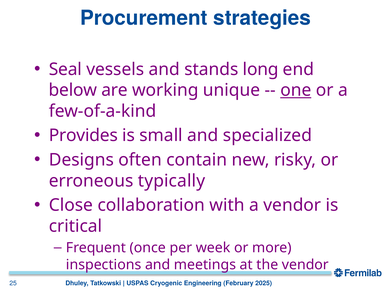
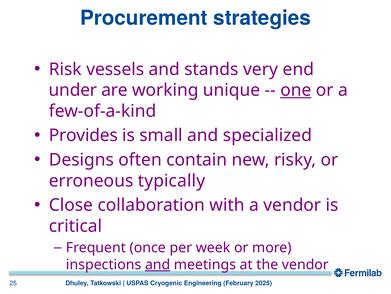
Seal: Seal -> Risk
long: long -> very
below: below -> under
and at (158, 264) underline: none -> present
